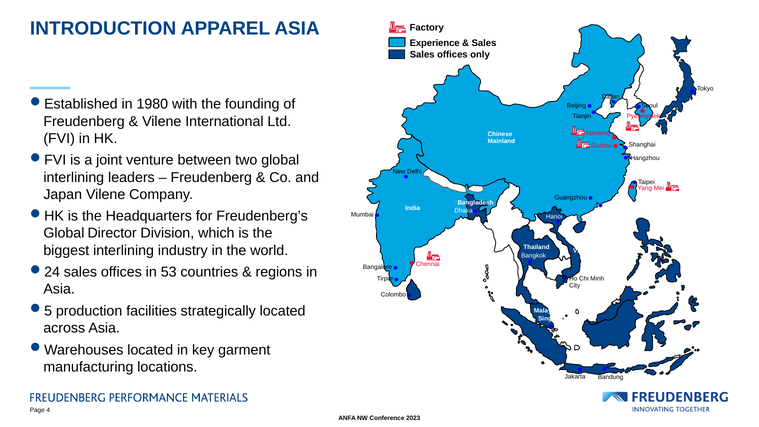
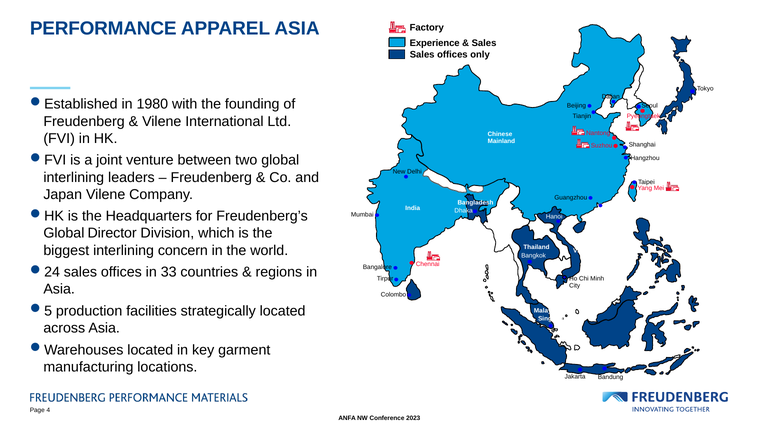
INTRODUCTION: INTRODUCTION -> PERFORMANCE
industry: industry -> concern
53: 53 -> 33
